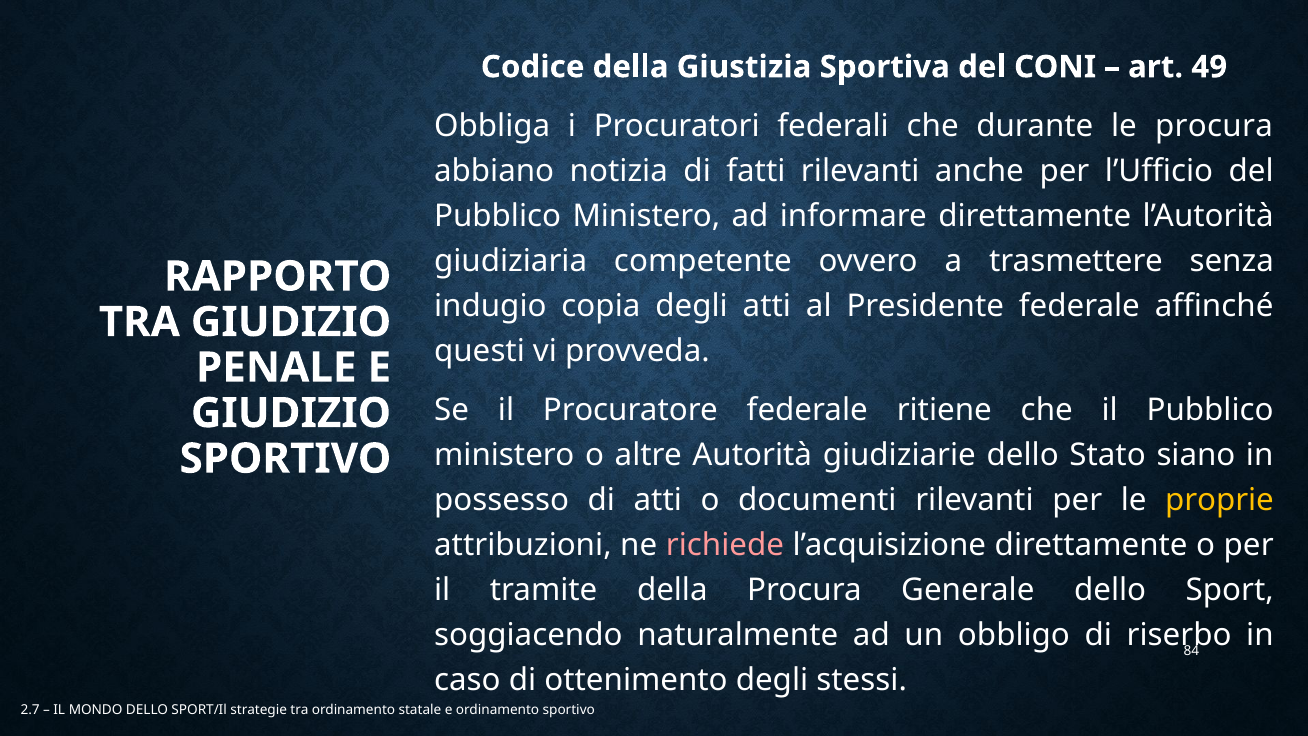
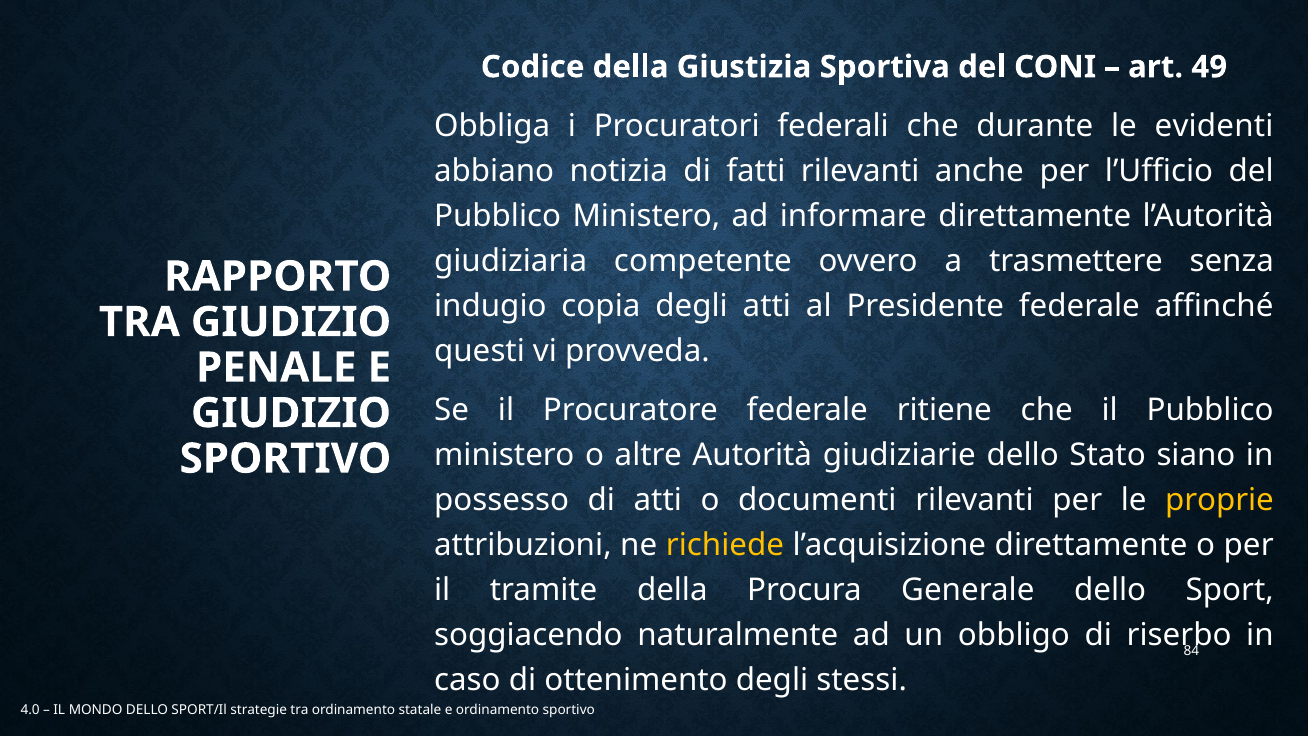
le procura: procura -> evidenti
richiede colour: pink -> yellow
2.7: 2.7 -> 4.0
